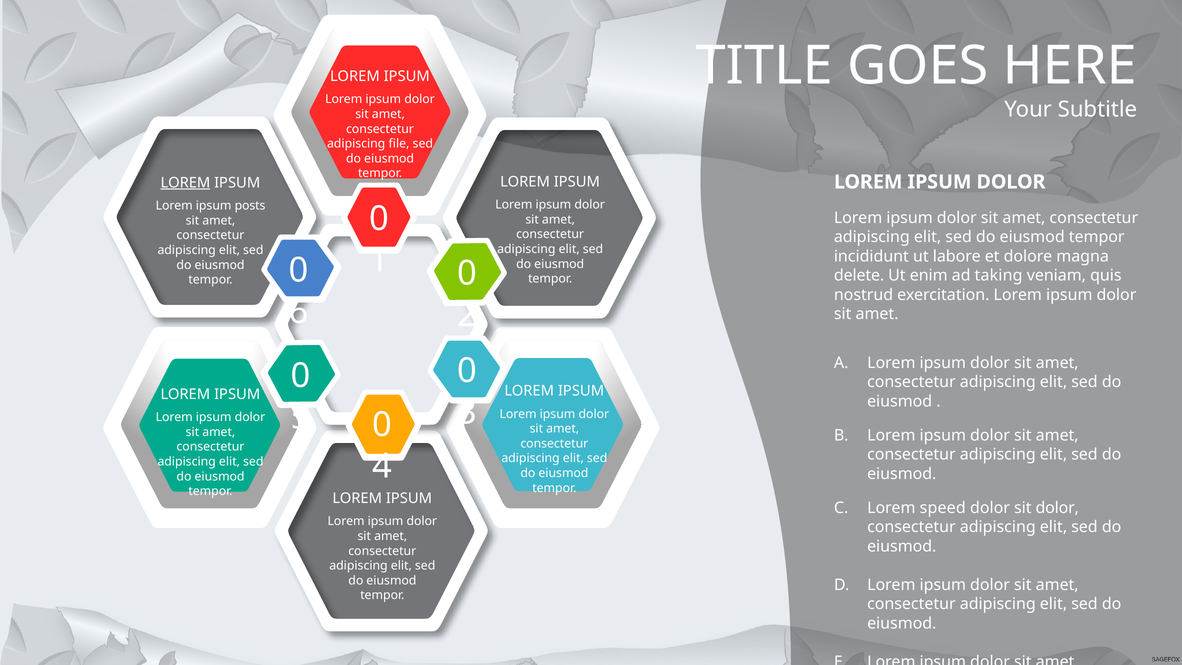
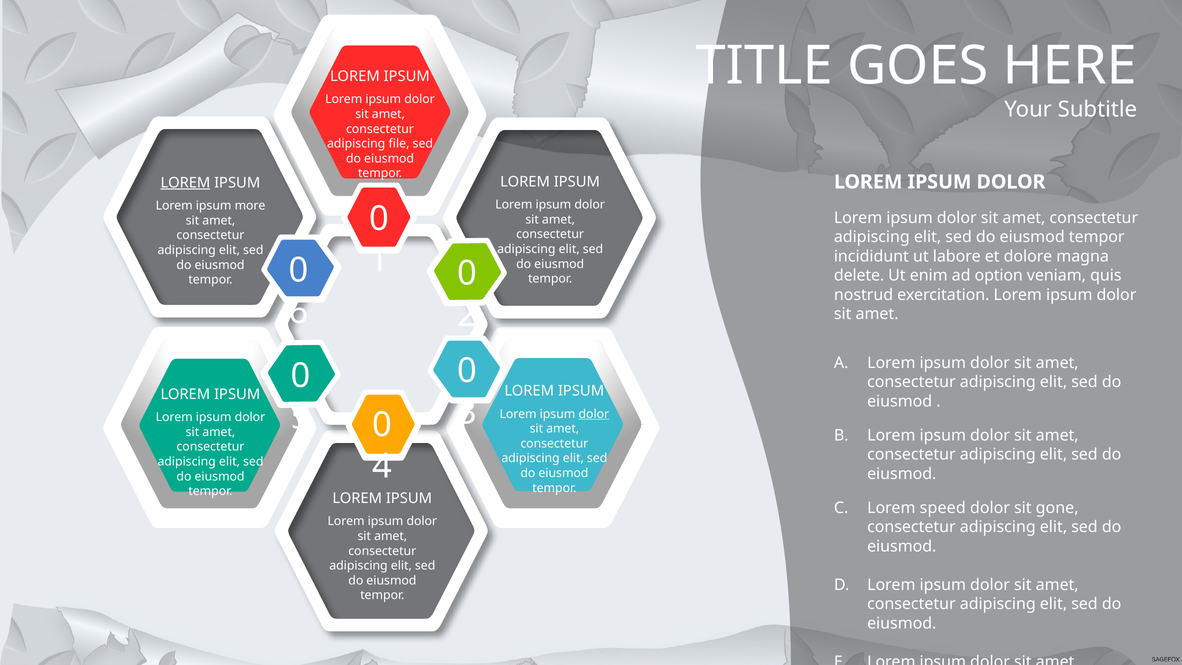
posts: posts -> more
taking: taking -> option
dolor at (594, 414) underline: none -> present
sit dolor: dolor -> gone
